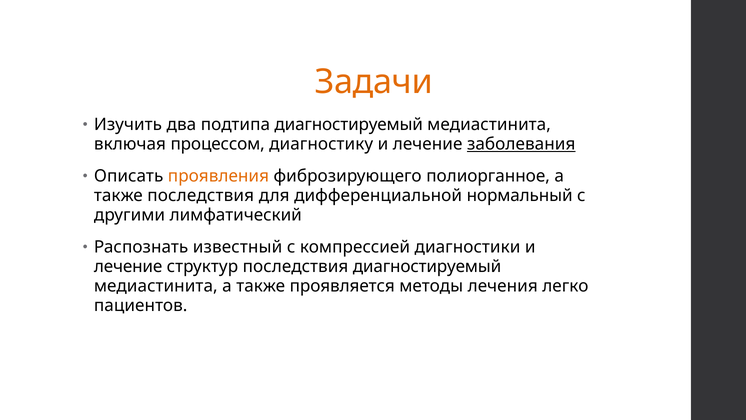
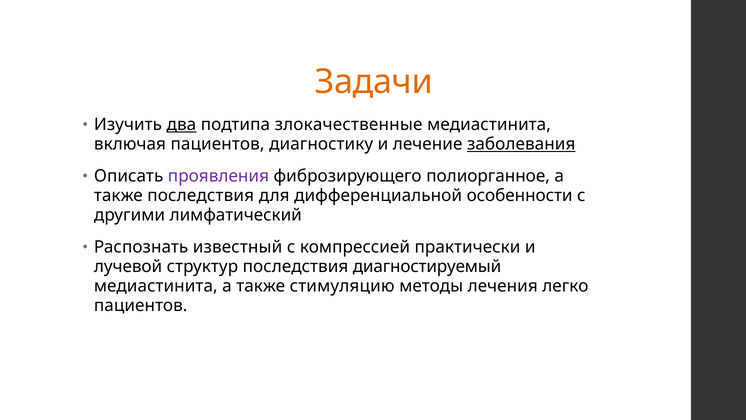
два underline: none -> present
подтипа диагностируемый: диагностируемый -> злокачественные
включая процессом: процессом -> пациентов
проявления colour: orange -> purple
нормальный: нормальный -> особенности
диагностики: диагностики -> практически
лечение at (128, 266): лечение -> лучевой
проявляется: проявляется -> стимуляцию
